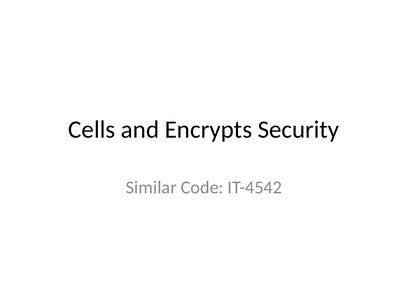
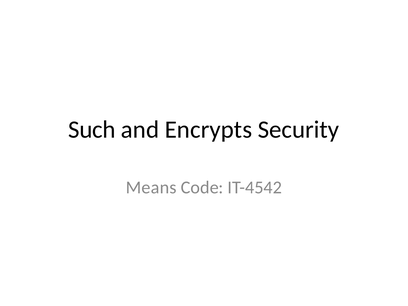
Cells: Cells -> Such
Similar: Similar -> Means
